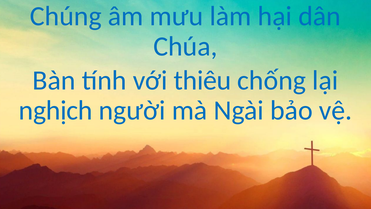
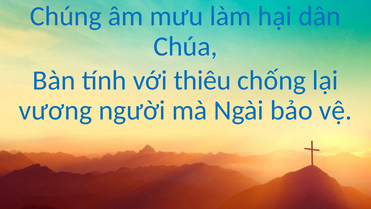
nghịch: nghịch -> vương
